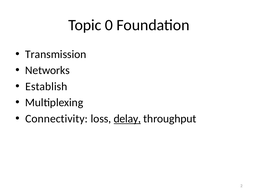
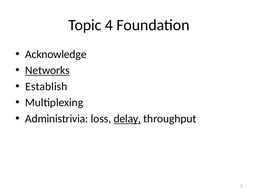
0: 0 -> 4
Transmission: Transmission -> Acknowledge
Networks underline: none -> present
Connectivity: Connectivity -> Administrivia
